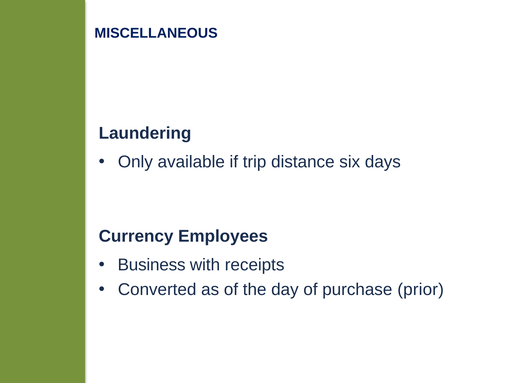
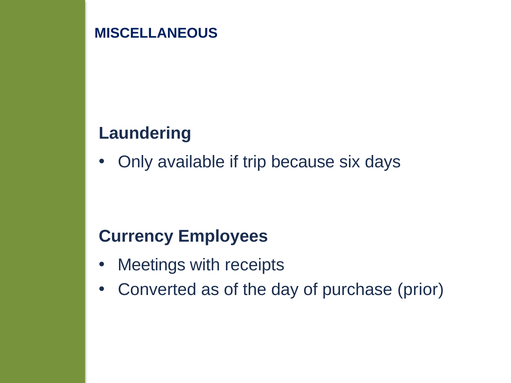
distance: distance -> because
Business: Business -> Meetings
